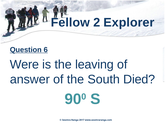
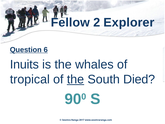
Were: Were -> Inuits
leaving: leaving -> whales
answer: answer -> tropical
the at (76, 79) underline: none -> present
